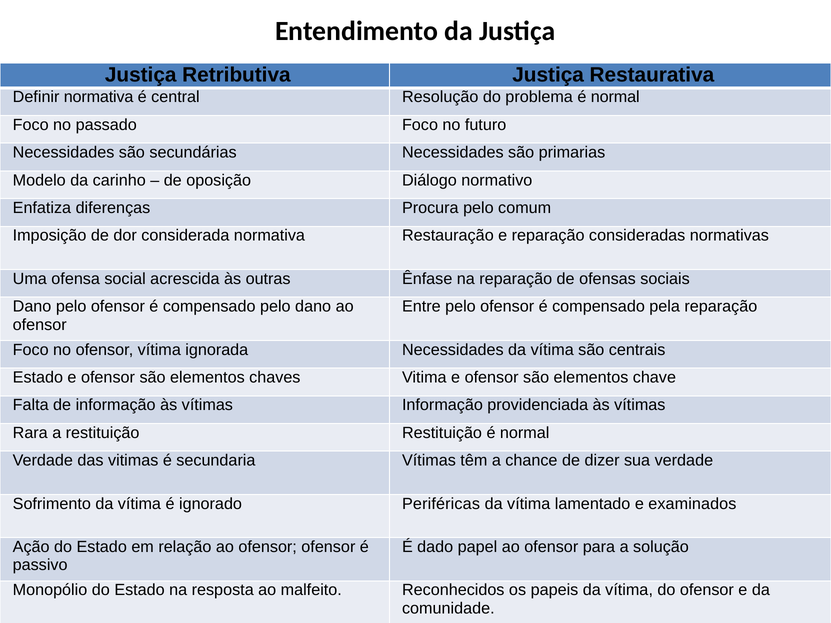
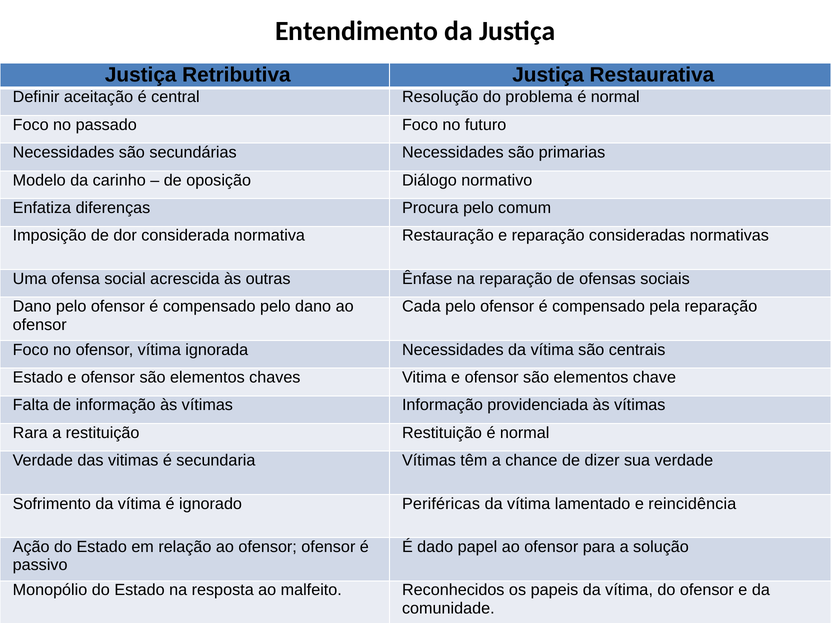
Definir normativa: normativa -> aceitação
Entre: Entre -> Cada
examinados: examinados -> reincidência
